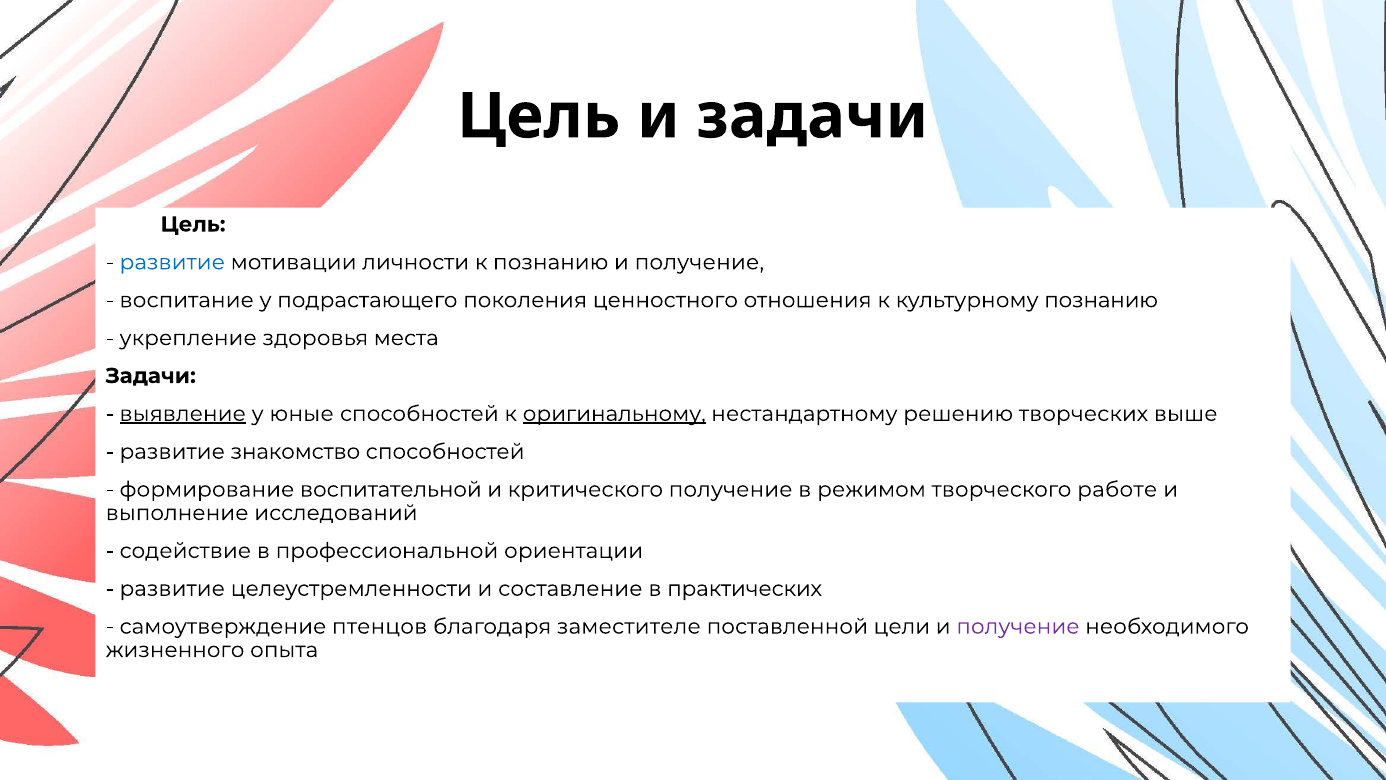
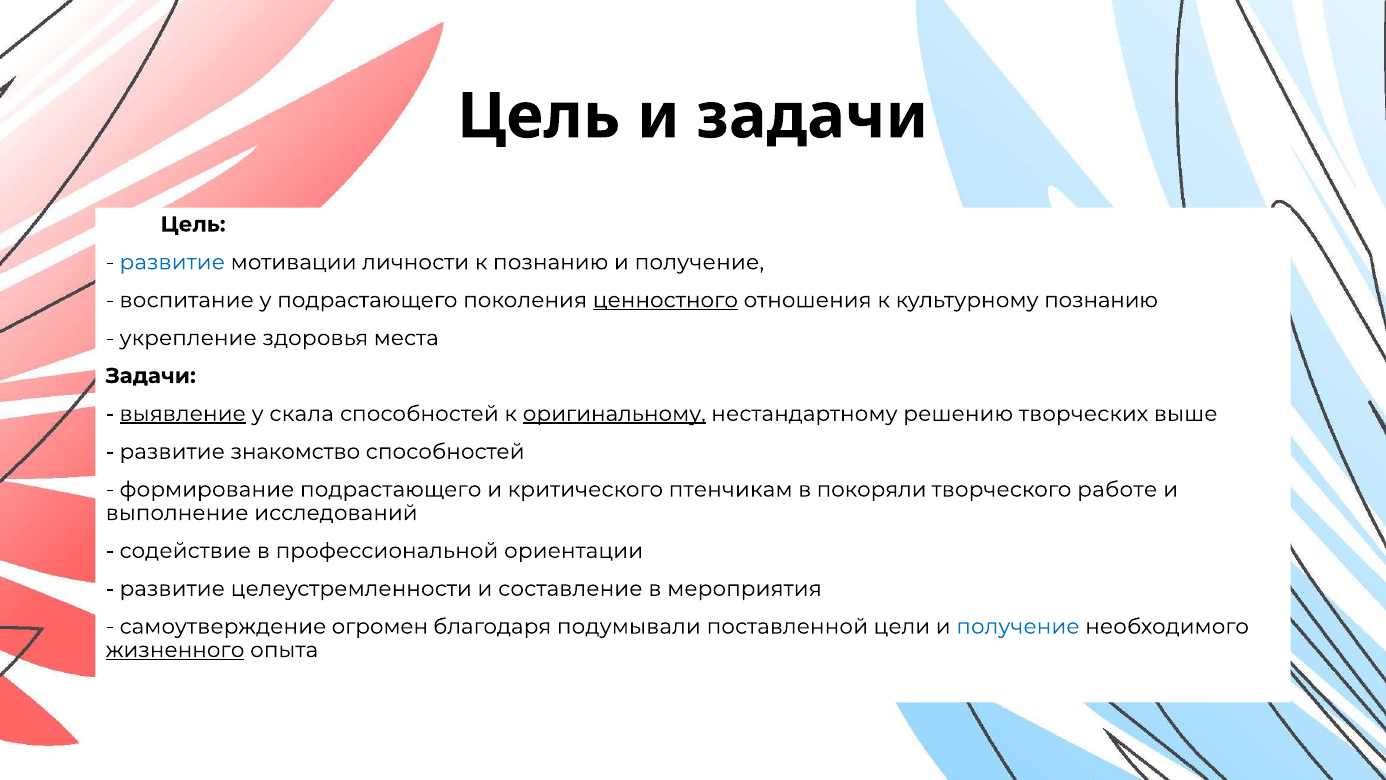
ценностного underline: none -> present
юные: юные -> скала
формирование воспитательной: воспитательной -> подрастающего
критического получение: получение -> птенчикам
режимом: режимом -> покоряли
практических: практических -> мероприятия
птенцов: птенцов -> огромен
заместителе: заместителе -> подумывали
получение at (1018, 626) colour: purple -> blue
жизненного underline: none -> present
